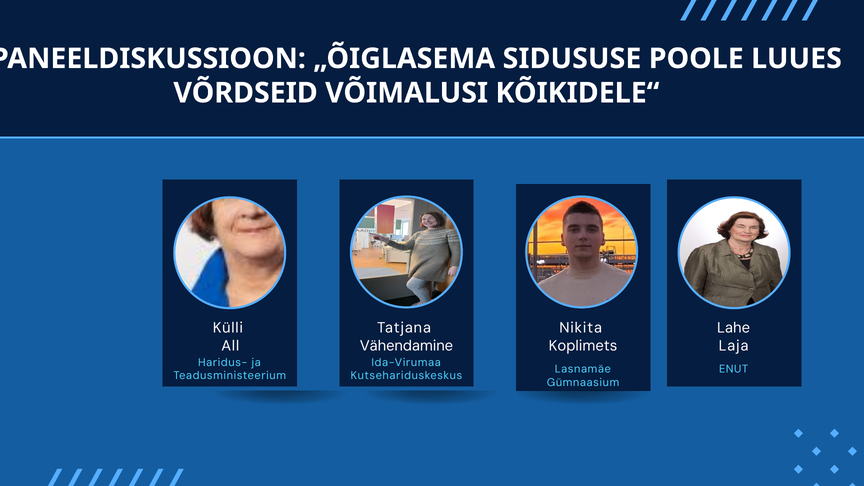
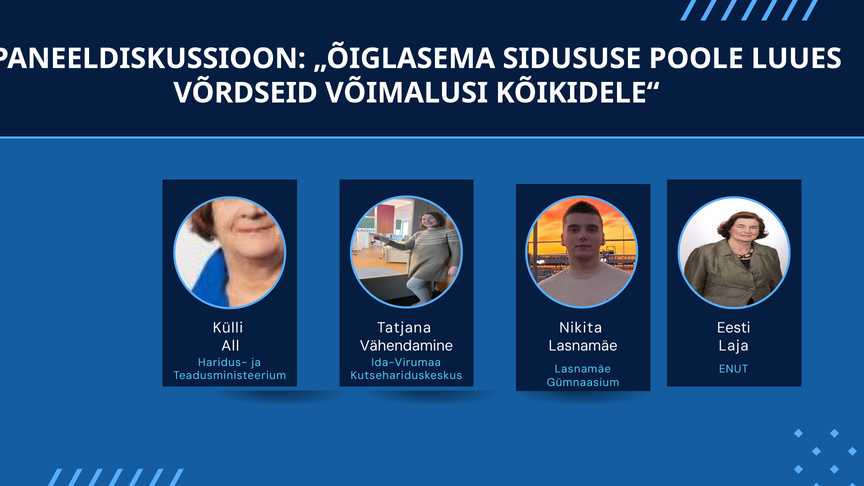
Lahe: Lahe -> Eesti
Koplimets at (583, 346): Koplimets -> Lasnamäe
